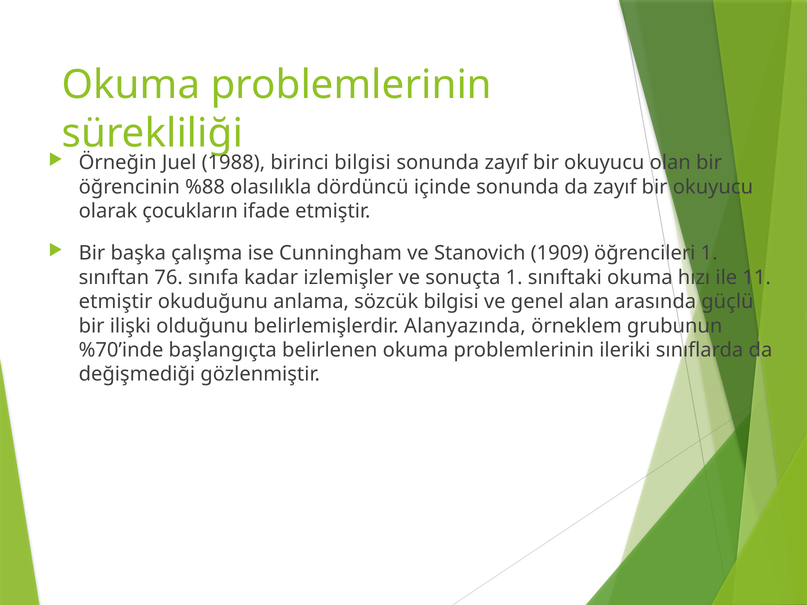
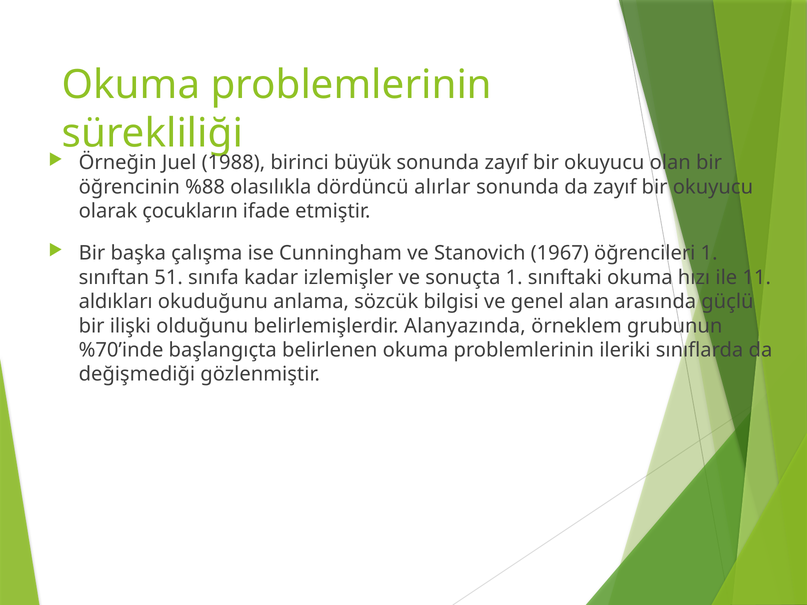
birinci bilgisi: bilgisi -> büyük
içinde: içinde -> alırlar
1909: 1909 -> 1967
76: 76 -> 51
etmiştir at (116, 302): etmiştir -> aldıkları
